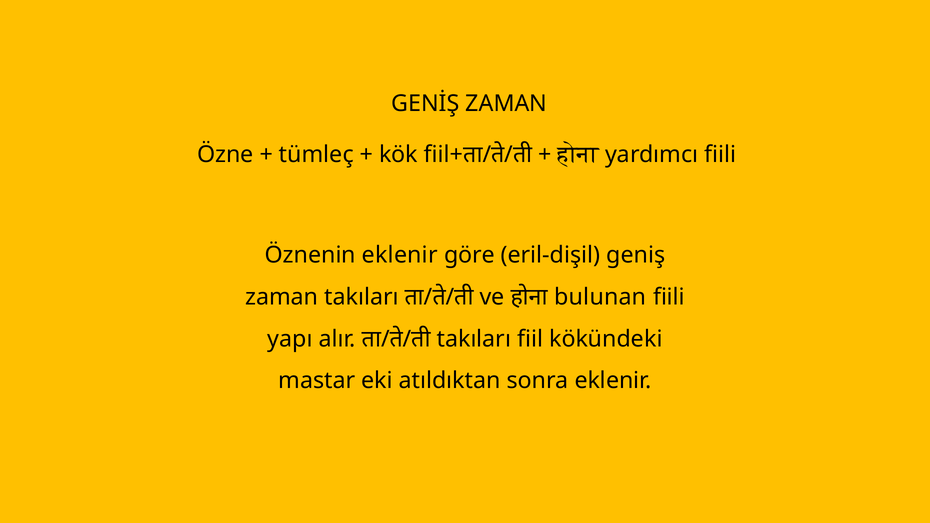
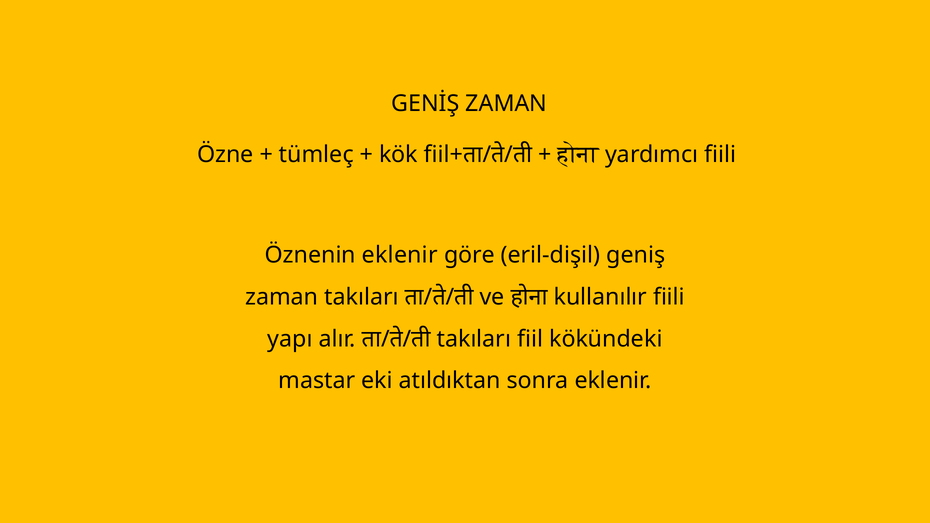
bulunan: bulunan -> kullanılır
